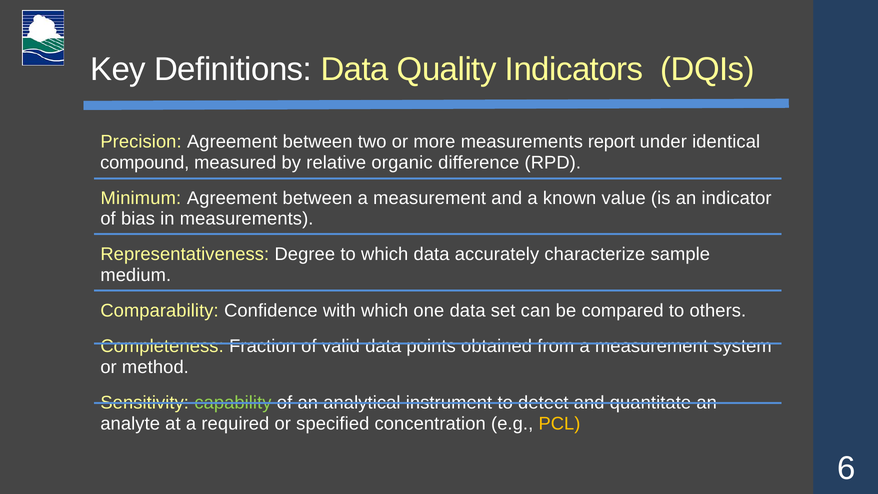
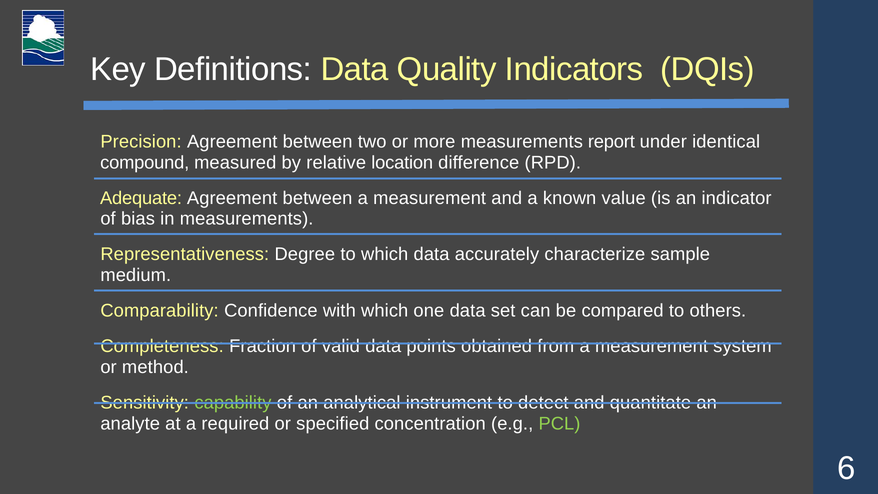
organic: organic -> location
Minimum: Minimum -> Adequate
PCL colour: yellow -> light green
